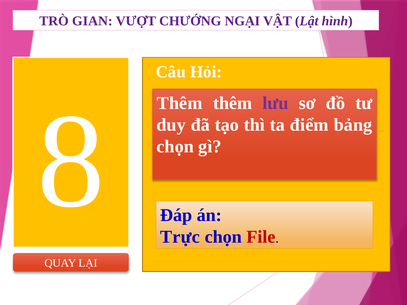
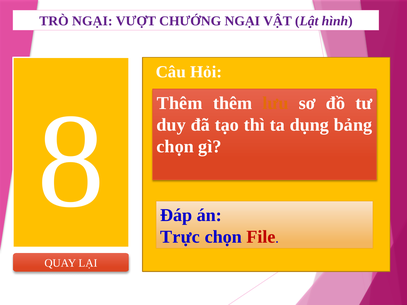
TRÒ GIAN: GIAN -> NGẠI
lưu colour: purple -> orange
điểm: điểm -> dụng
